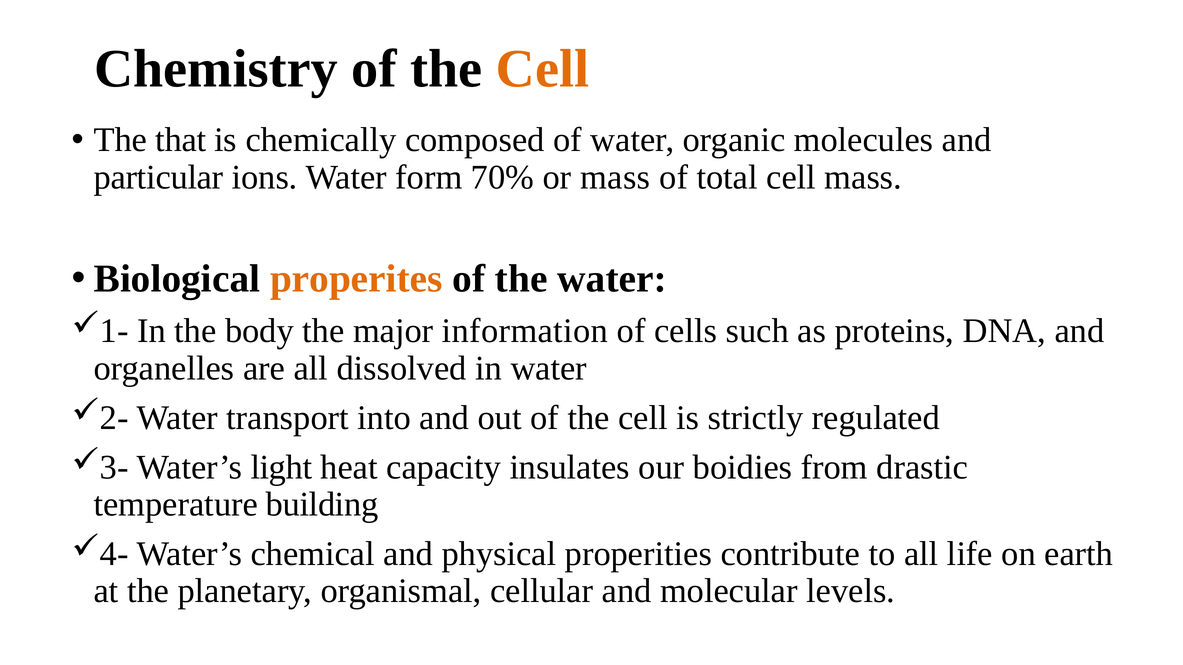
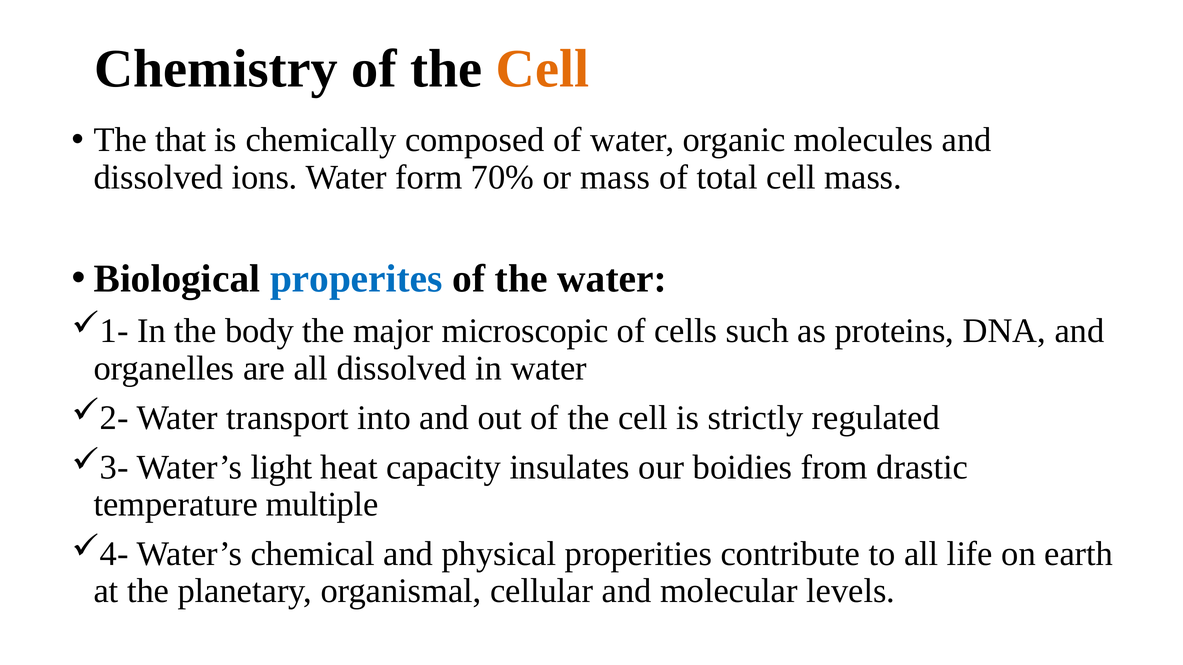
particular at (159, 177): particular -> dissolved
properites colour: orange -> blue
information: information -> microscopic
building: building -> multiple
